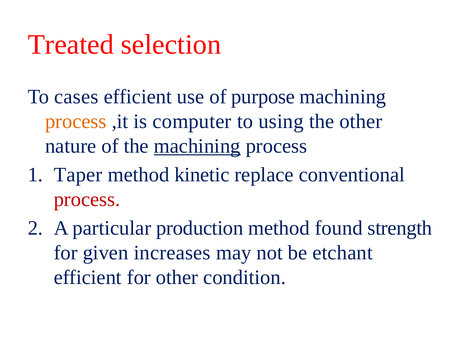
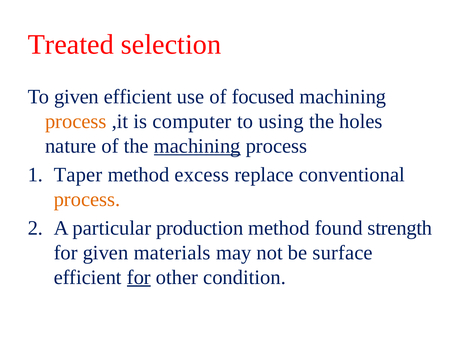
To cases: cases -> given
purpose: purpose -> focused
the other: other -> holes
kinetic: kinetic -> excess
process at (87, 200) colour: red -> orange
increases: increases -> materials
etchant: etchant -> surface
for at (139, 278) underline: none -> present
